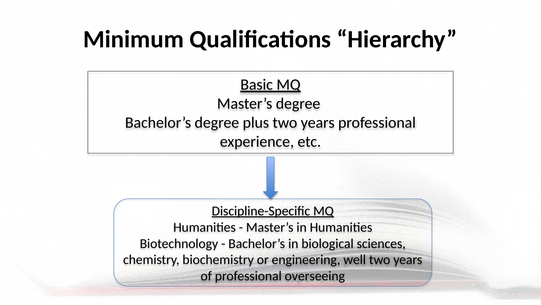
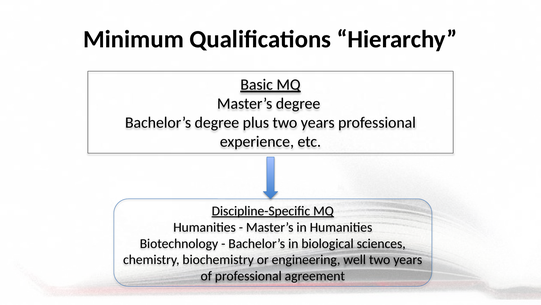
overseeing: overseeing -> agreement
